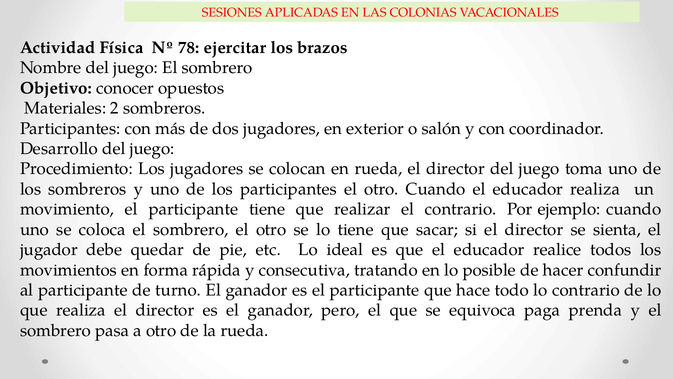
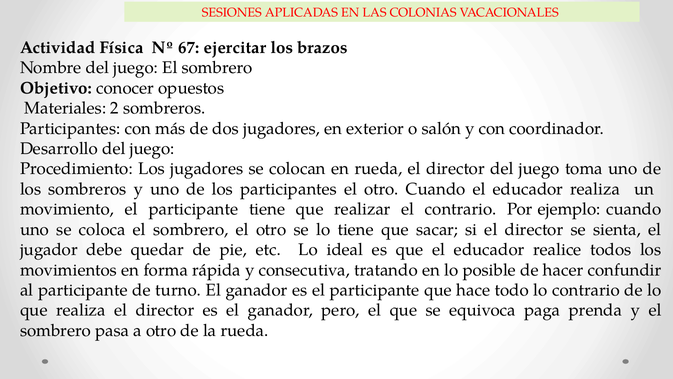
78: 78 -> 67
